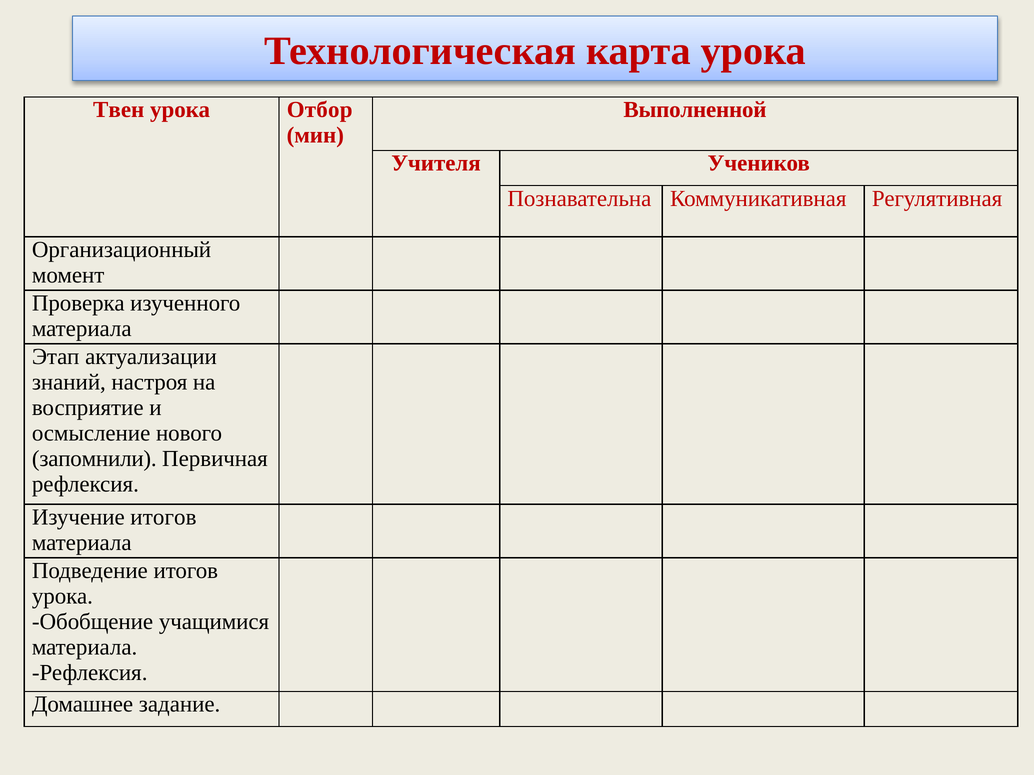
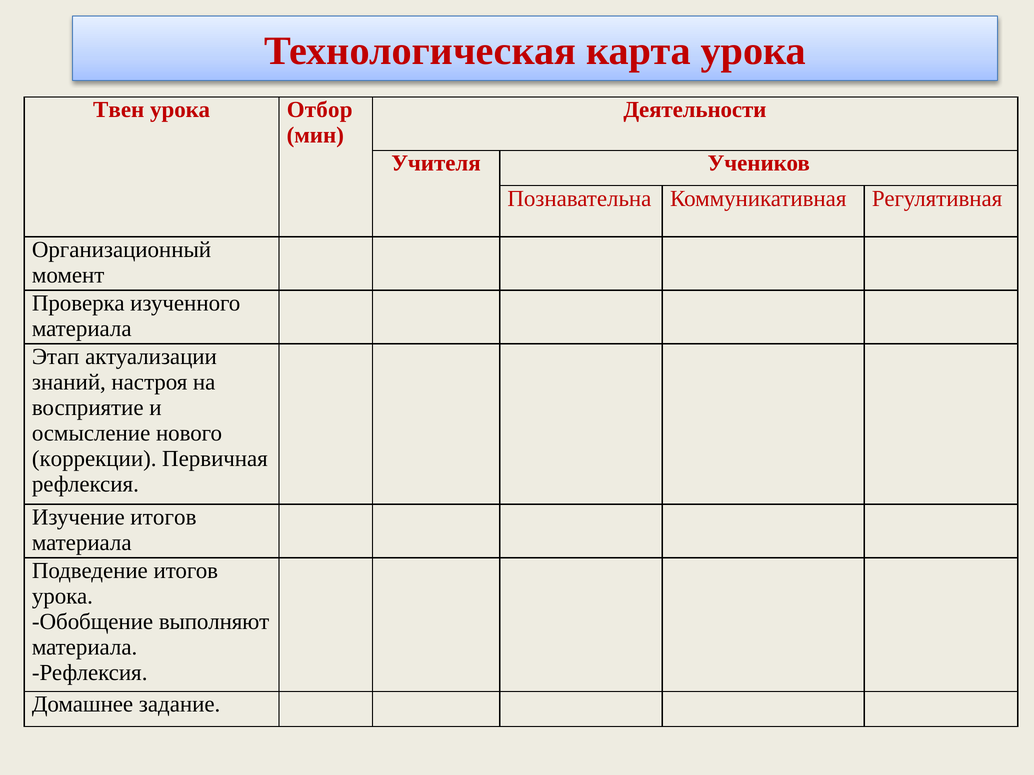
Выполненной: Выполненной -> Деятельности
запомнили: запомнили -> коррекции
учащимися: учащимися -> выполняют
